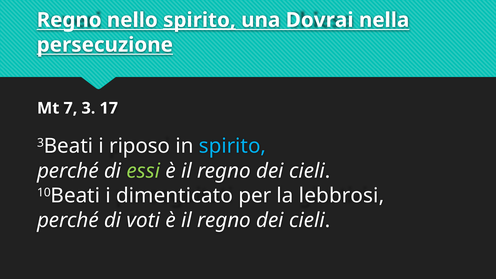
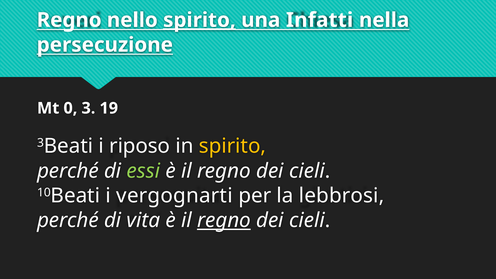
Dovrai: Dovrai -> Infatti
7: 7 -> 0
17: 17 -> 19
spirito at (232, 146) colour: light blue -> yellow
dimenticato: dimenticato -> vergognarti
voti: voti -> vita
regno at (224, 220) underline: none -> present
